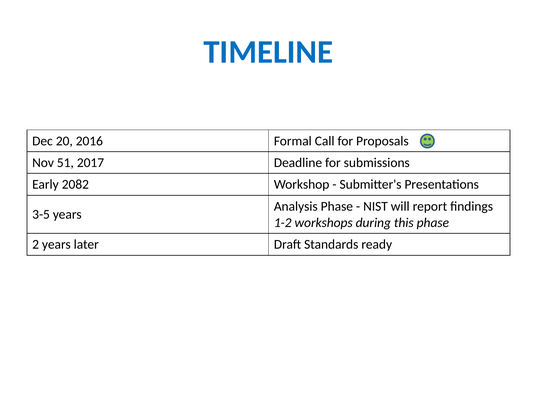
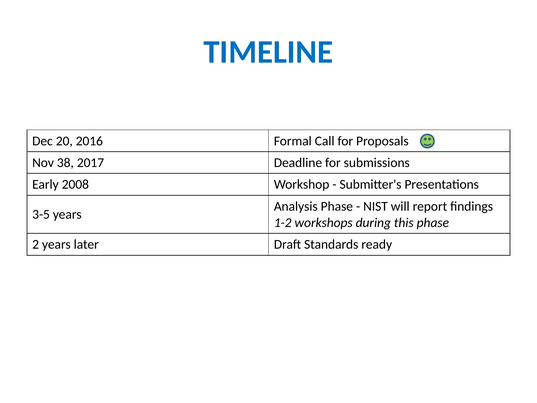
51: 51 -> 38
2082: 2082 -> 2008
